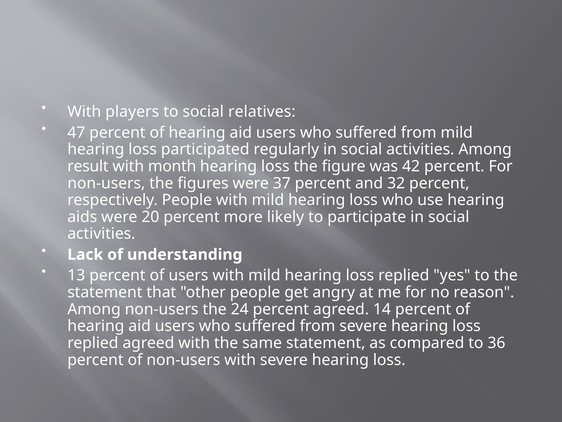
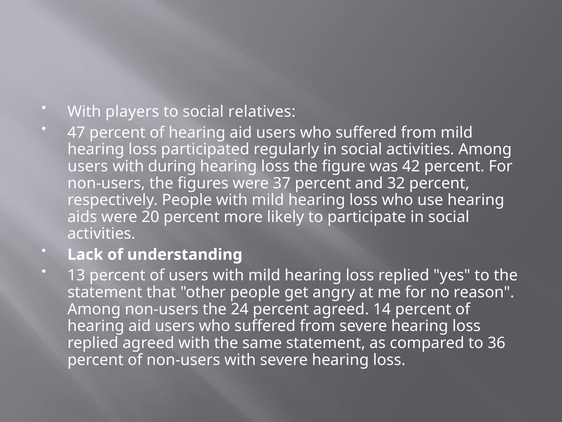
result at (88, 166): result -> users
month: month -> during
